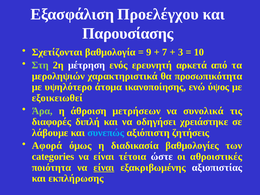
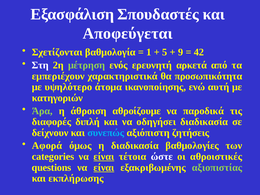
Προελέγχου: Προελέγχου -> Σπουδαστές
Παρουσίασης: Παρουσίασης -> Αποφεύγεται
9: 9 -> 1
7: 7 -> 5
3: 3 -> 9
10: 10 -> 42
Στη colour: light green -> white
μέτρηση colour: white -> light green
μεροληψιών: μεροληψιών -> εμπεριέχουν
ύψος: ύψος -> αυτή
εξοικειωθεί: εξοικειωθεί -> κατηγοριών
μετρήσεων: μετρήσεων -> αθροίζουμε
συνολικά: συνολικά -> παροδικά
οδηγήσει χρειάστηκε: χρειάστηκε -> διαδικασία
λάβουμε: λάβουμε -> δείχνουν
είναι at (104, 157) underline: none -> present
ποιότητα: ποιότητα -> questions
αξιοπιστίας colour: white -> light green
